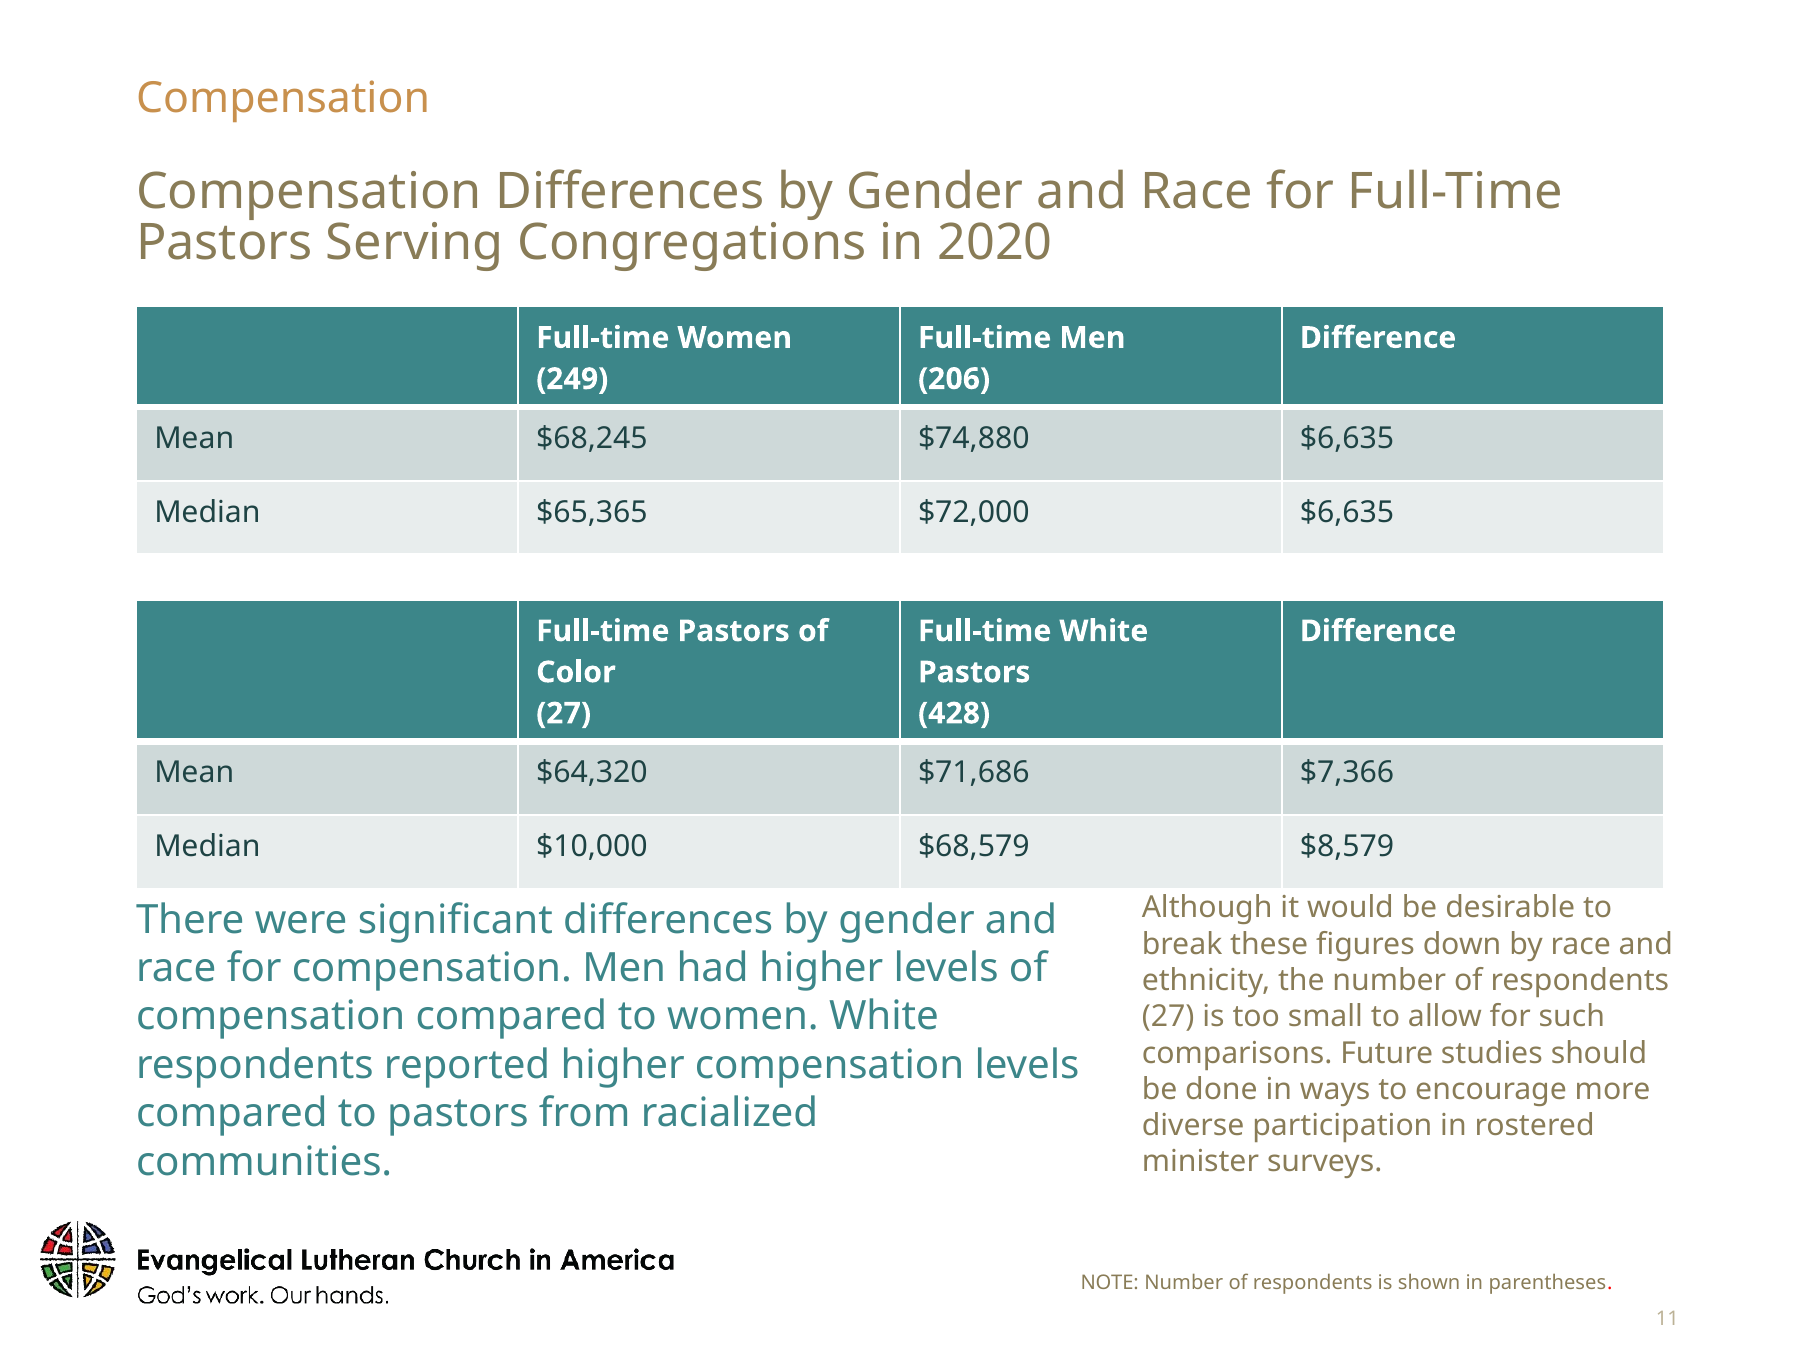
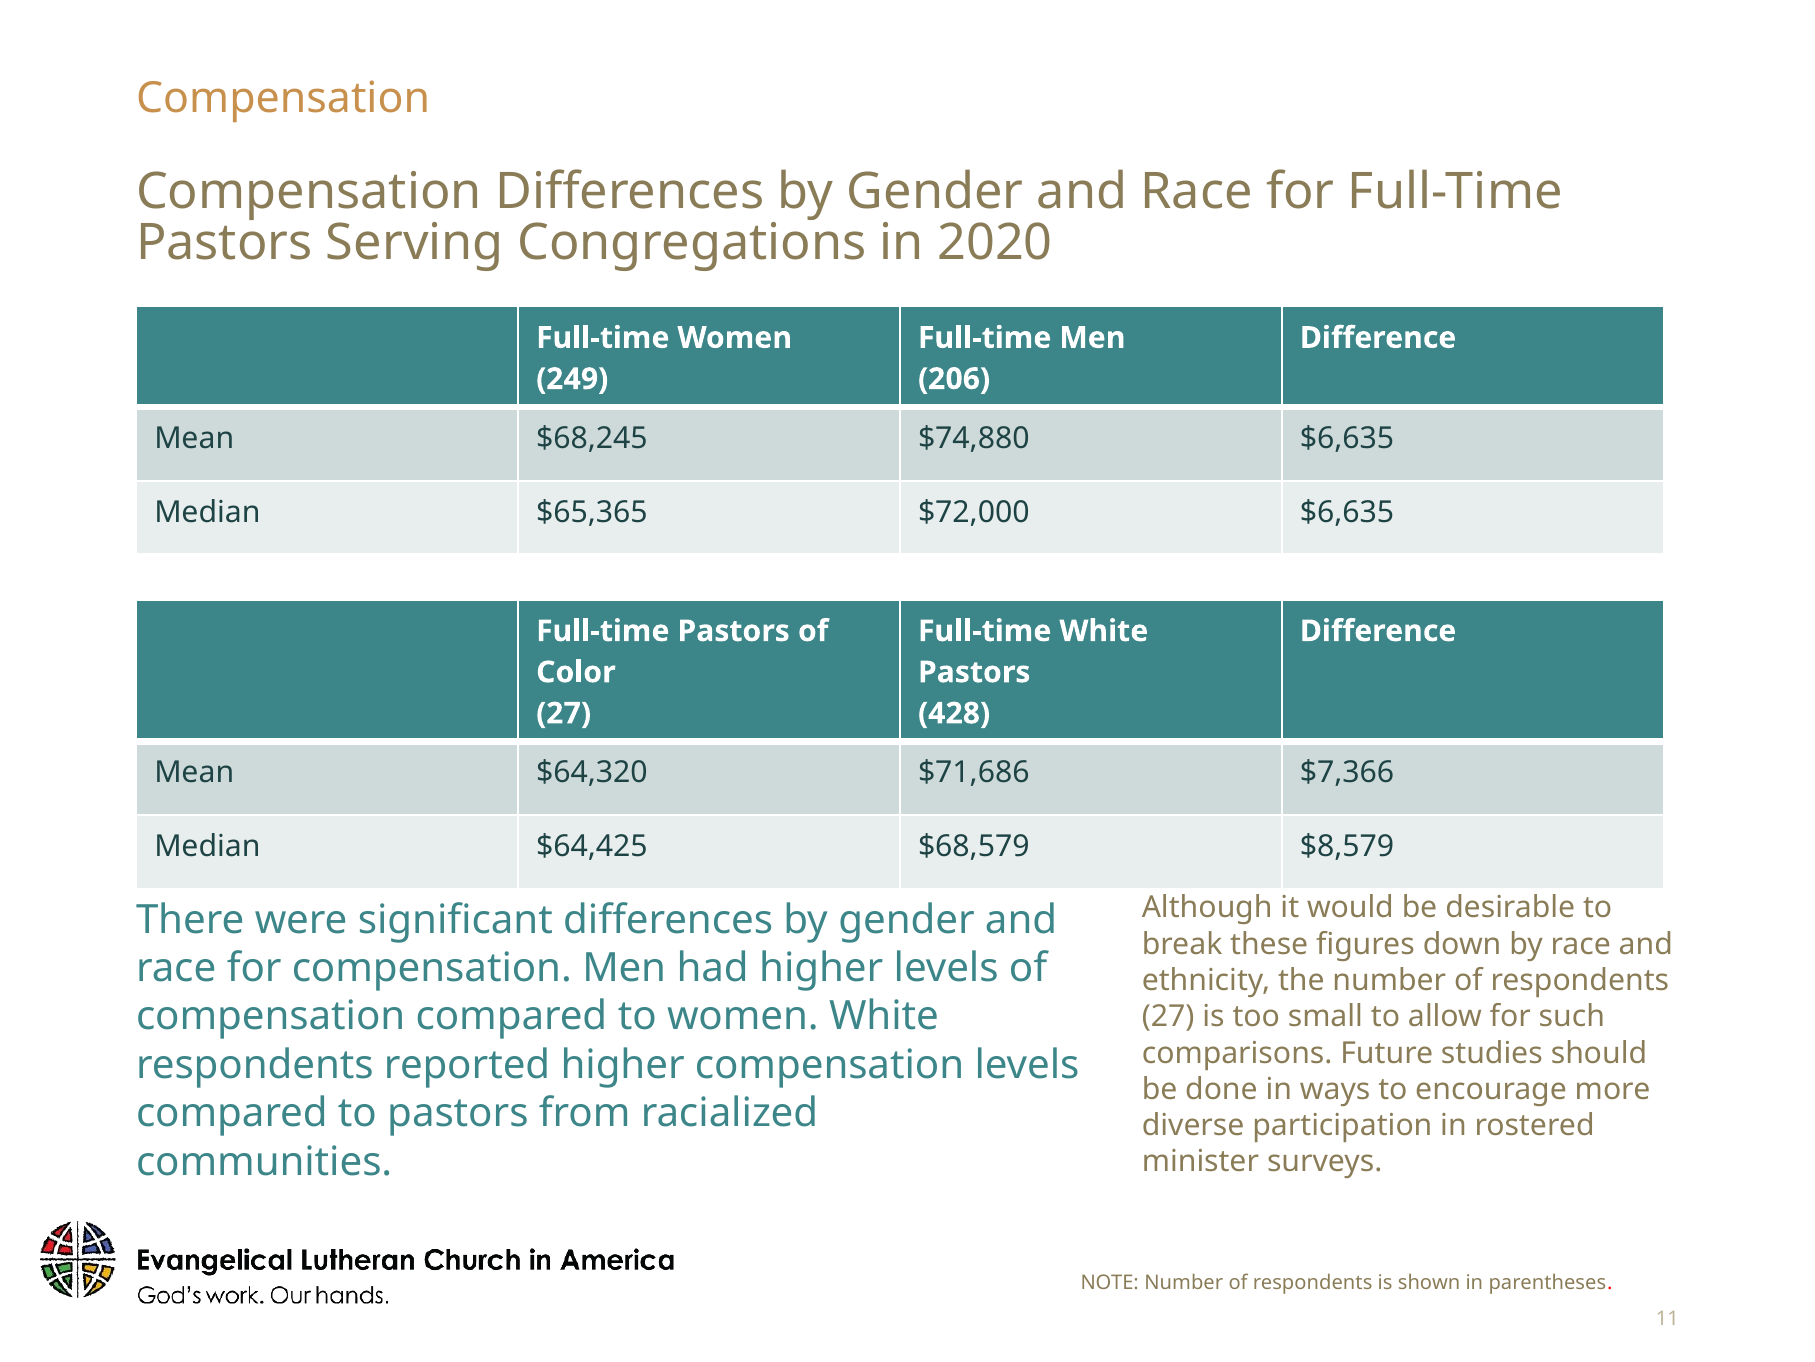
$10,000: $10,000 -> $64,425
